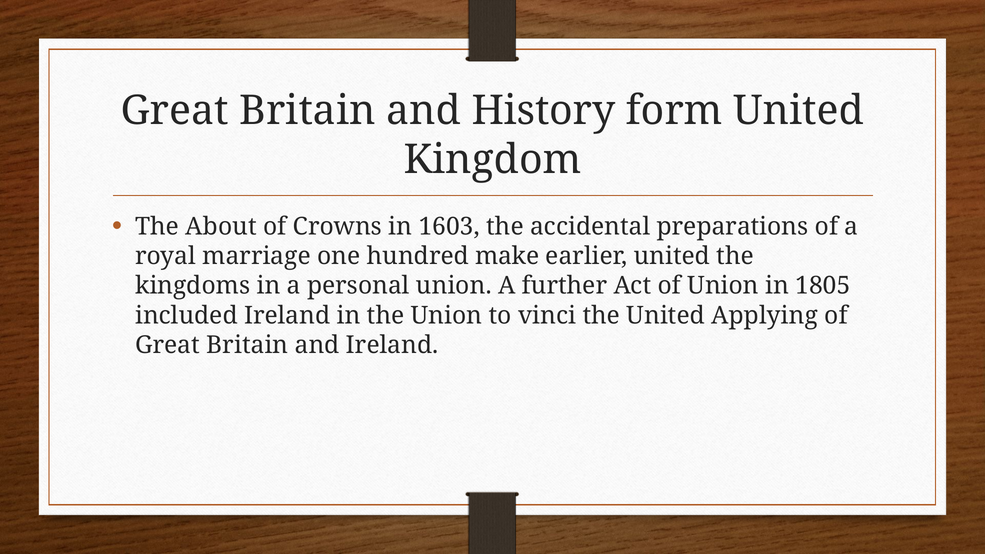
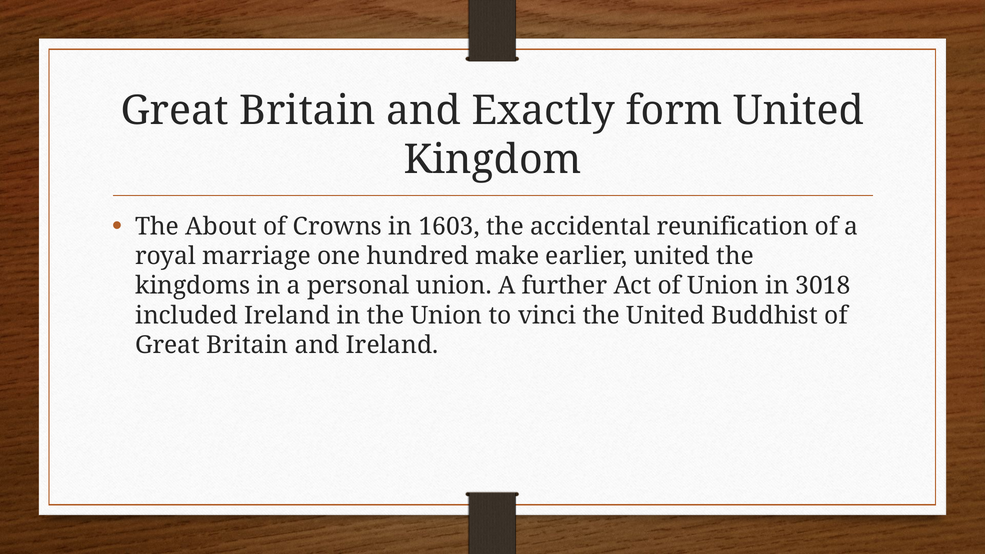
History: History -> Exactly
preparations: preparations -> reunification
1805: 1805 -> 3018
Applying: Applying -> Buddhist
